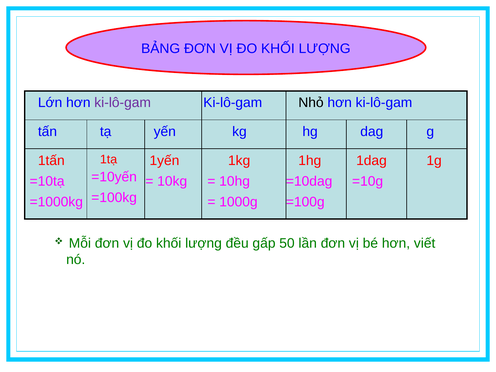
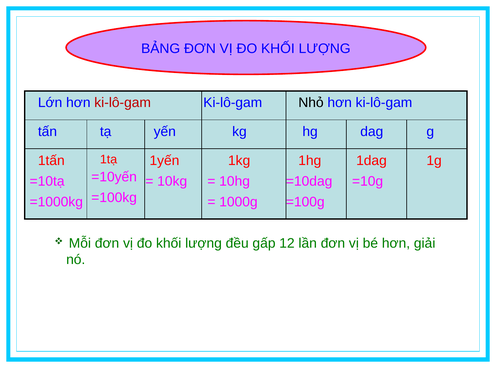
ki-lô-gam at (123, 103) colour: purple -> red
50: 50 -> 12
viết: viết -> giải
